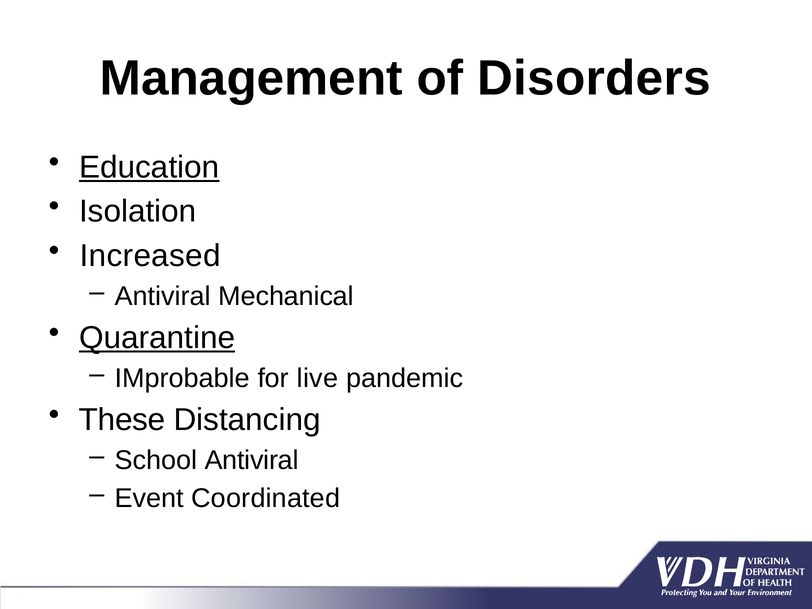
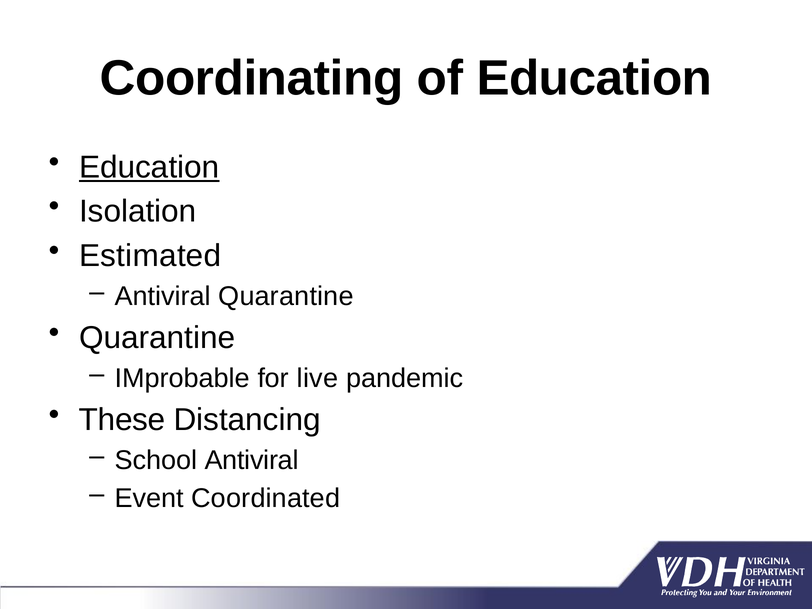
Management: Management -> Coordinating
of Disorders: Disorders -> Education
Increased: Increased -> Estimated
Antiviral Mechanical: Mechanical -> Quarantine
Quarantine at (157, 338) underline: present -> none
